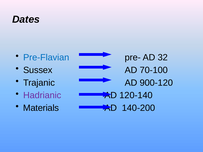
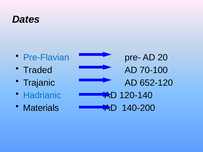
32: 32 -> 20
Sussex: Sussex -> Traded
900-120: 900-120 -> 652-120
Hadrianic colour: purple -> blue
